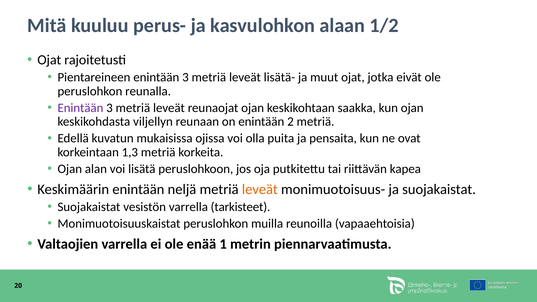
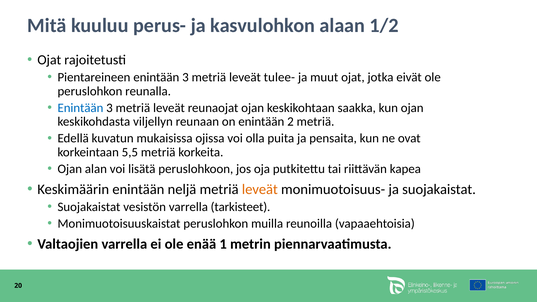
lisätä-: lisätä- -> tulee-
Enintään at (80, 108) colour: purple -> blue
1,3: 1,3 -> 5,5
